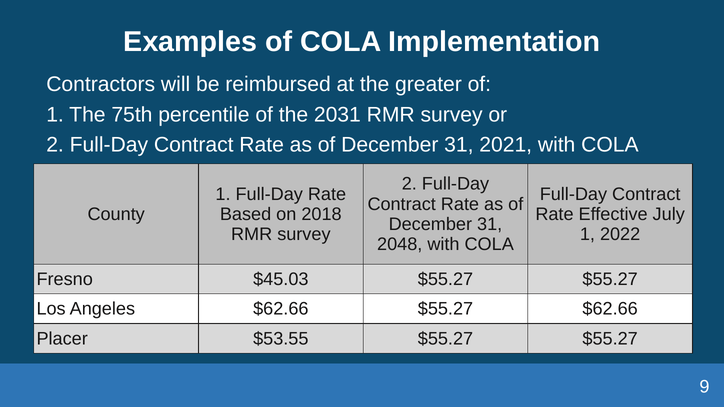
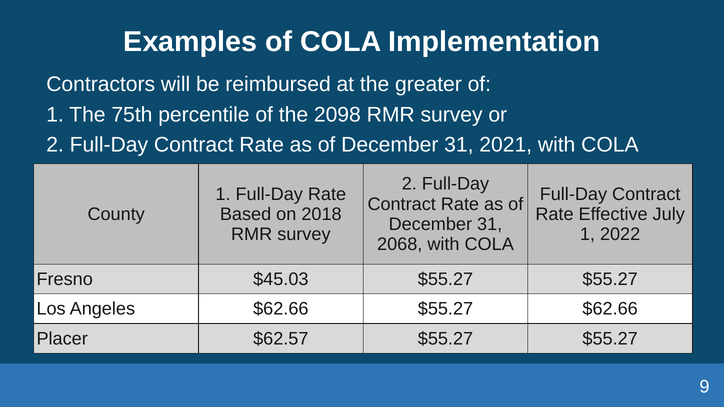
2031: 2031 -> 2098
2048: 2048 -> 2068
$53.55: $53.55 -> $62.57
